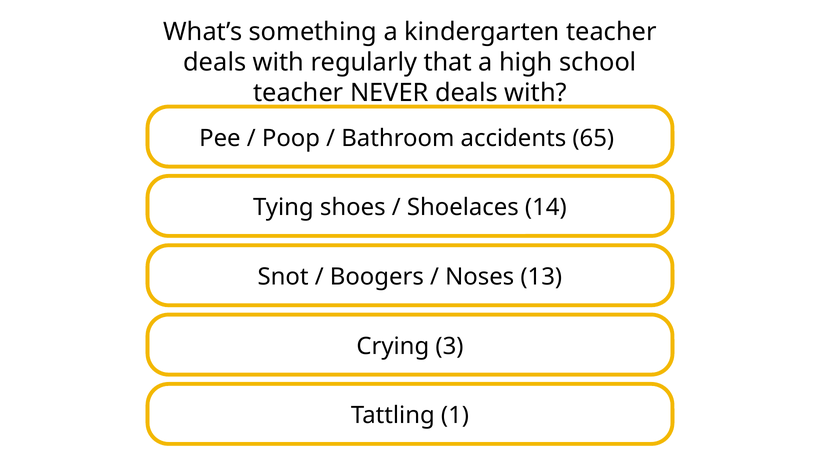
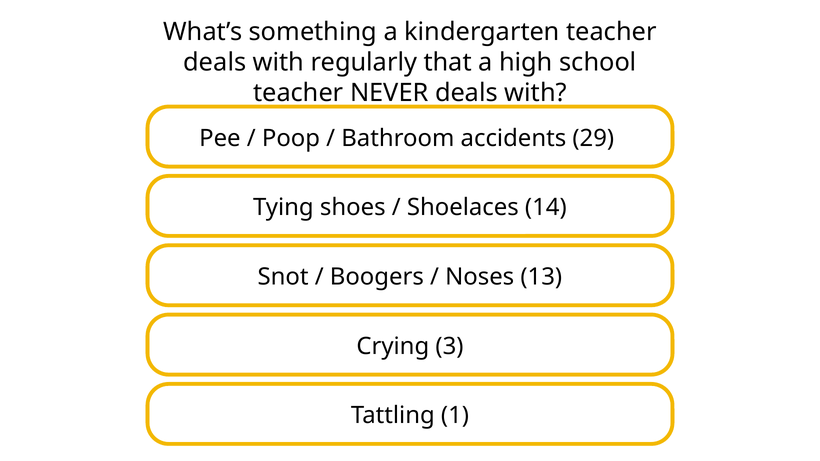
65: 65 -> 29
